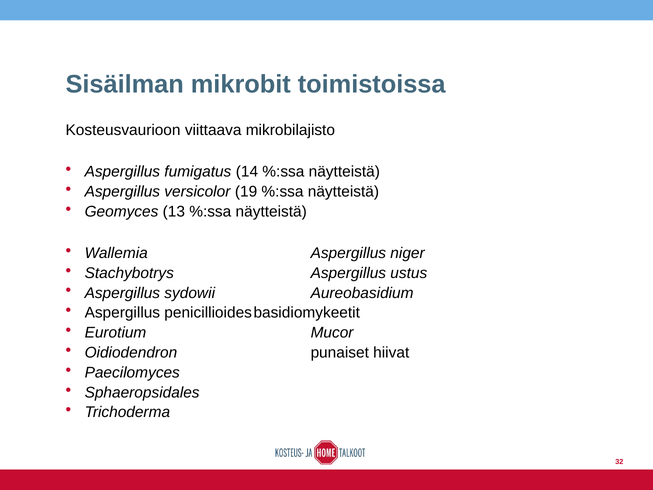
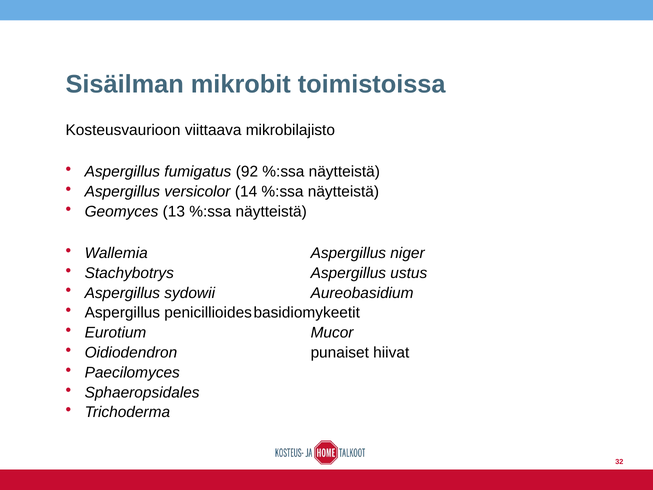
14: 14 -> 92
19: 19 -> 14
